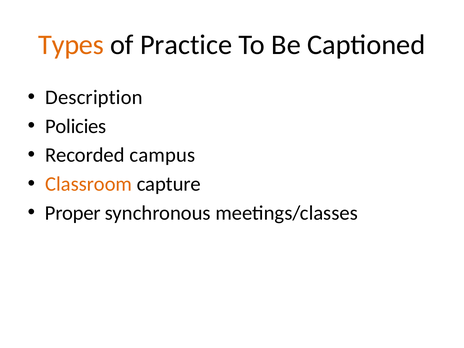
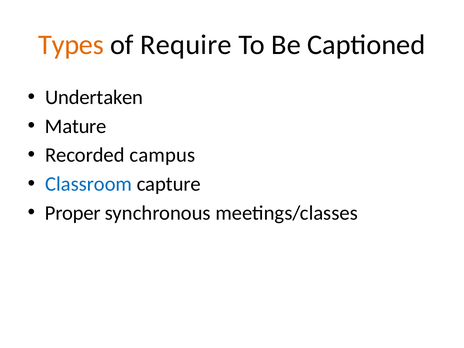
Practice: Practice -> Require
Description: Description -> Undertaken
Policies: Policies -> Mature
Classroom colour: orange -> blue
